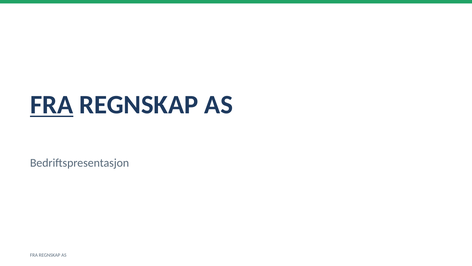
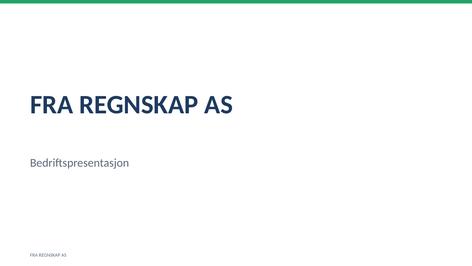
FRA at (52, 105) underline: present -> none
